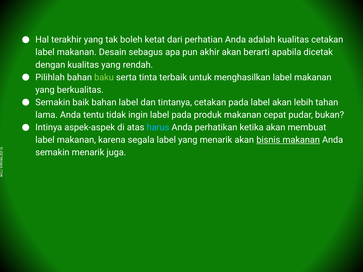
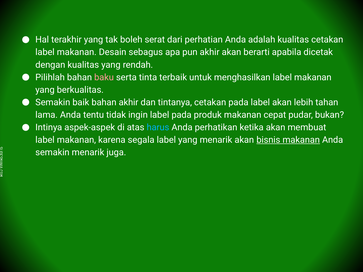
ketat: ketat -> serat
baku colour: light green -> pink
bahan label: label -> akhir
